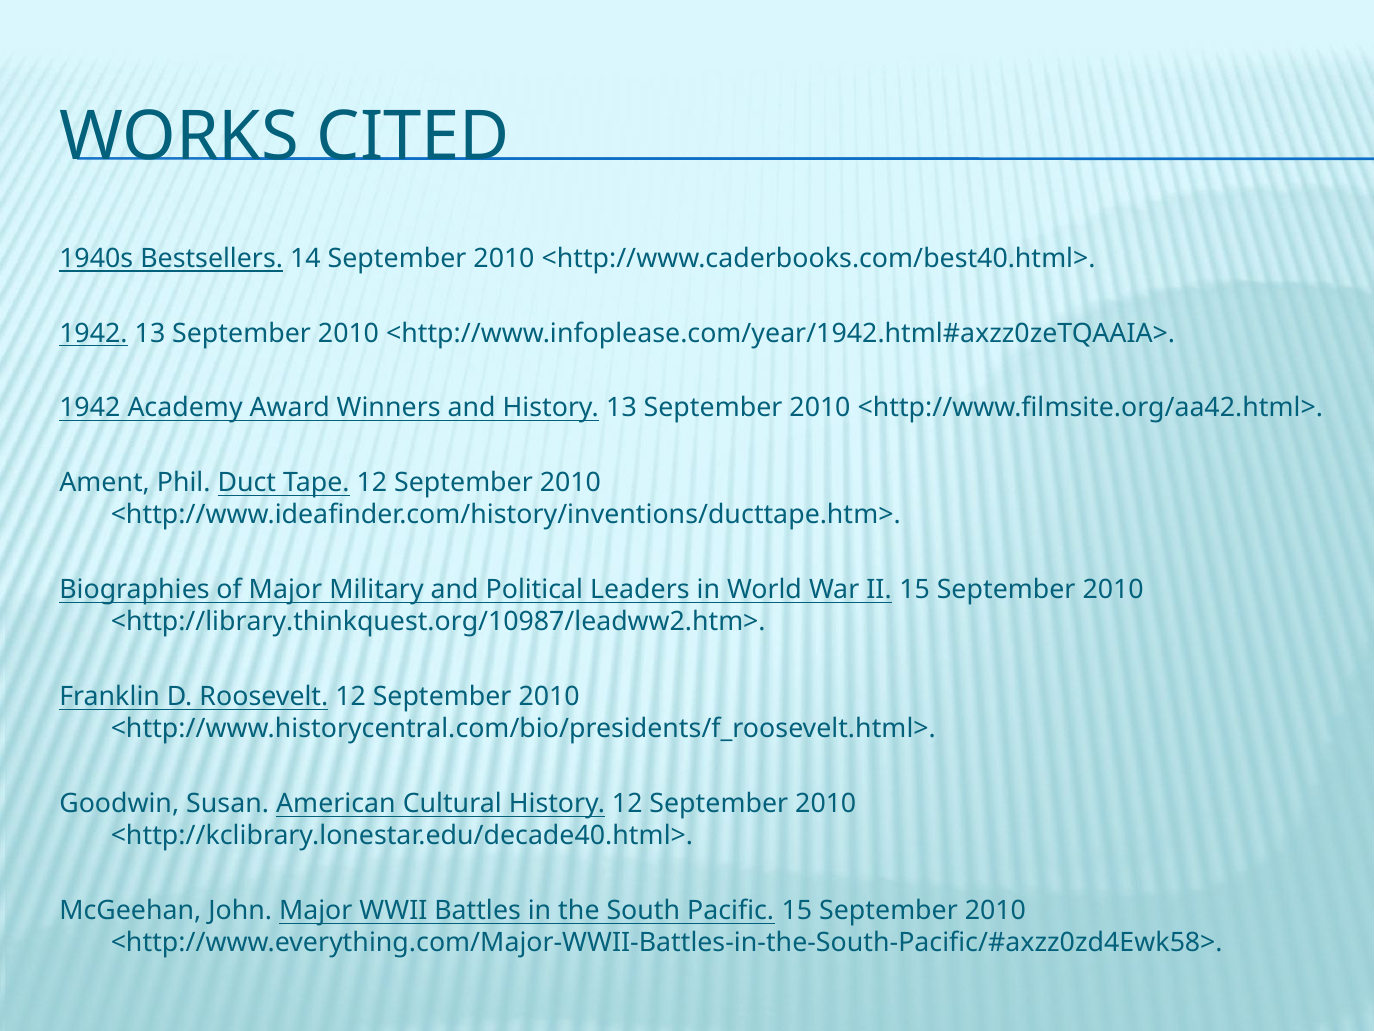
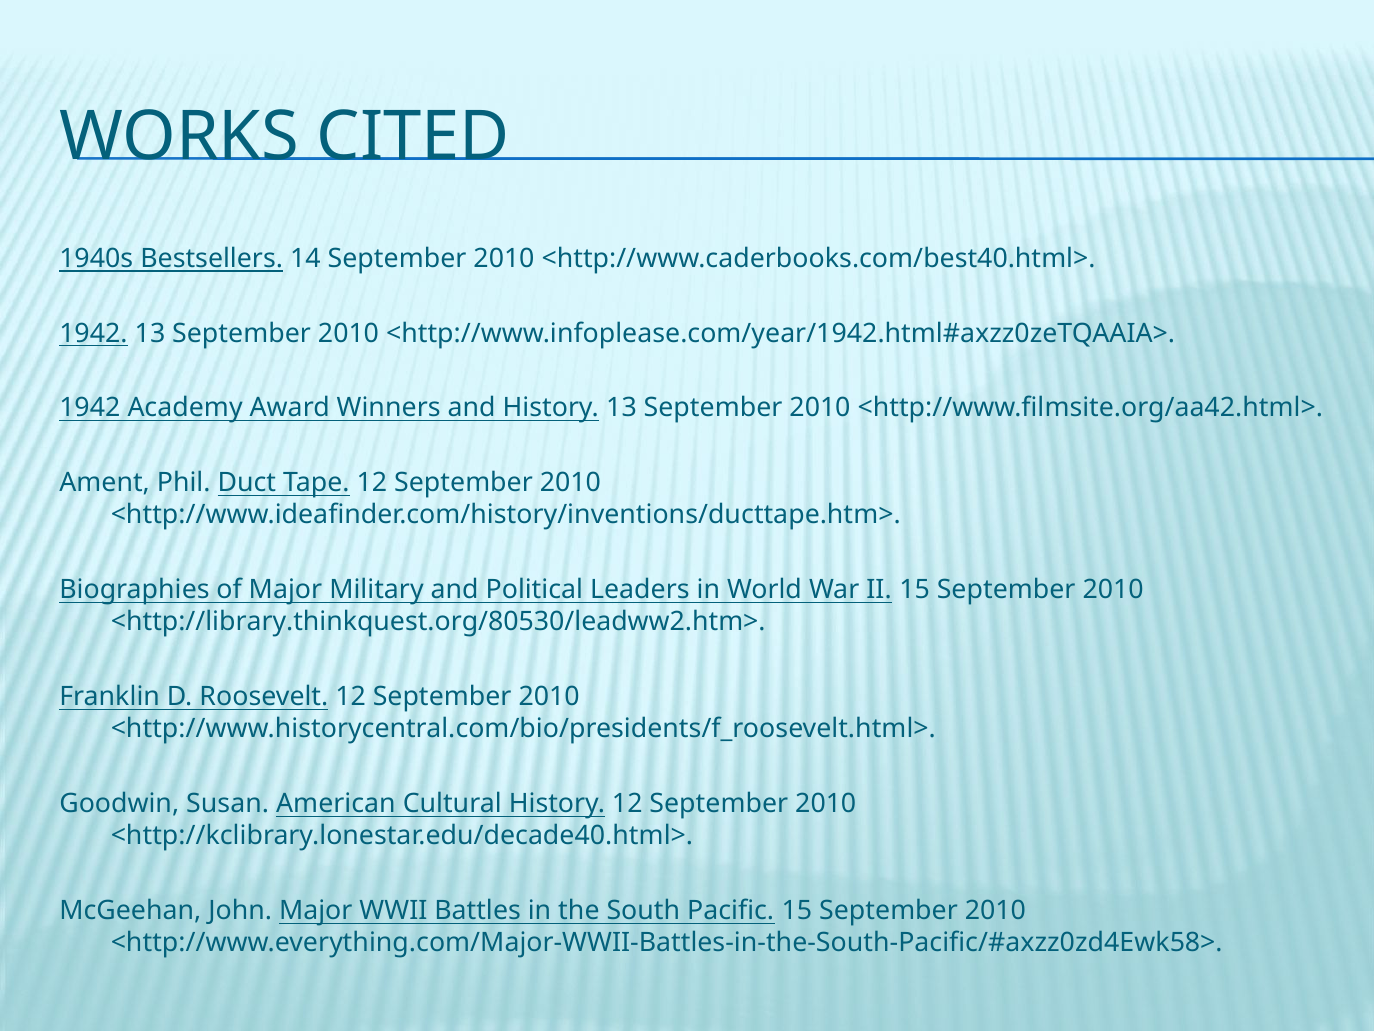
<http://library.thinkquest.org/10987/leadww2.htm>: <http://library.thinkquest.org/10987/leadww2.htm> -> <http://library.thinkquest.org/80530/leadww2.htm>
